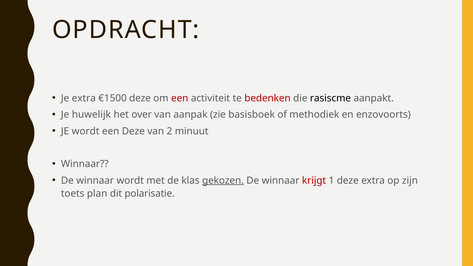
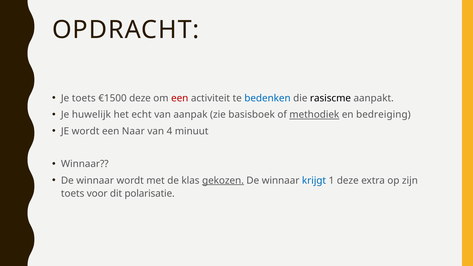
Je extra: extra -> toets
bedenken colour: red -> blue
over: over -> echt
methodiek underline: none -> present
enzovoorts: enzovoorts -> bedreiging
een Deze: Deze -> Naar
2: 2 -> 4
krijgt colour: red -> blue
plan: plan -> voor
